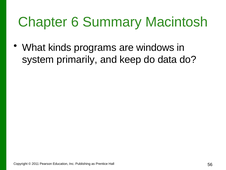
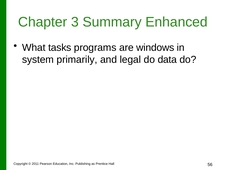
6: 6 -> 3
Macintosh: Macintosh -> Enhanced
kinds: kinds -> tasks
keep: keep -> legal
